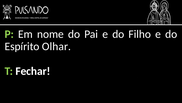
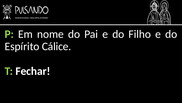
Olhar: Olhar -> Cálice
